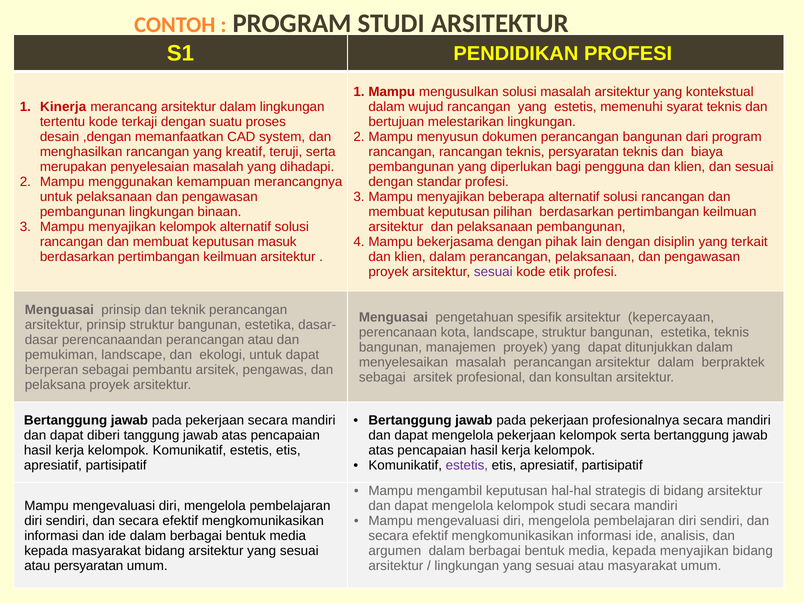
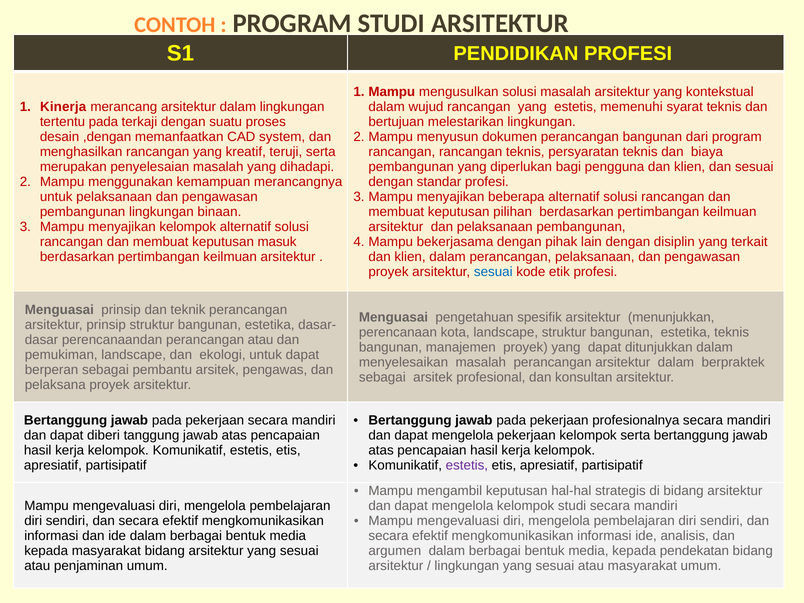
tertentu kode: kode -> pada
sesuai at (493, 272) colour: purple -> blue
kepercayaan: kepercayaan -> menunjukkan
kepada menyajikan: menyajikan -> pendekatan
atau persyaratan: persyaratan -> penjaminan
